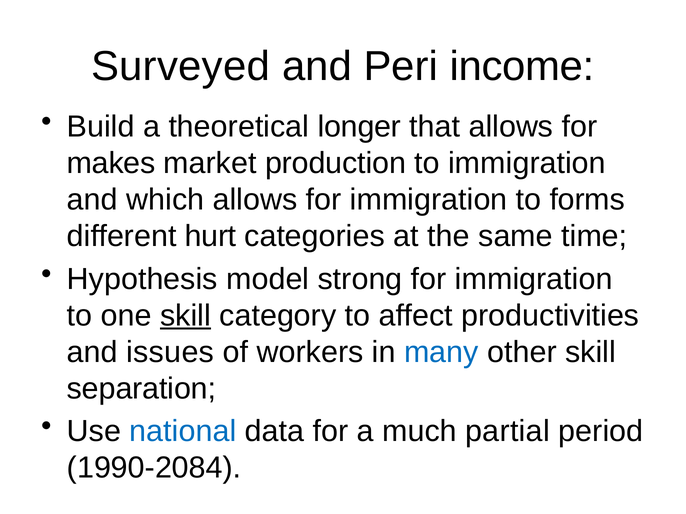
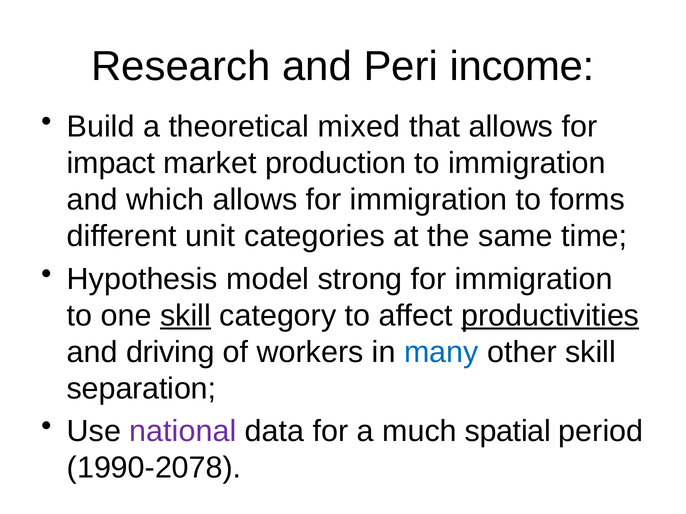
Surveyed: Surveyed -> Research
longer: longer -> mixed
makes: makes -> impact
hurt: hurt -> unit
productivities underline: none -> present
issues: issues -> driving
national colour: blue -> purple
partial: partial -> spatial
1990-2084: 1990-2084 -> 1990-2078
